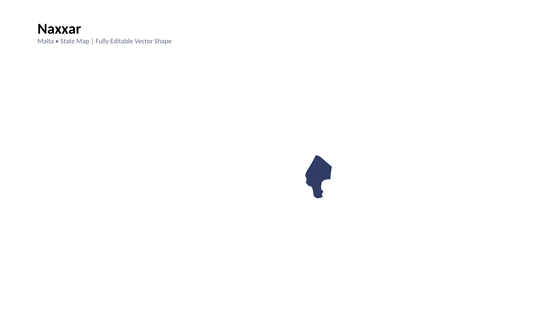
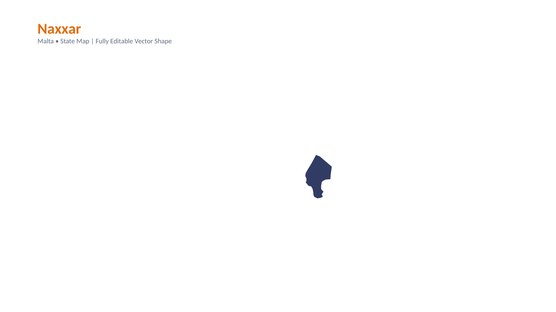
Naxxar colour: black -> orange
